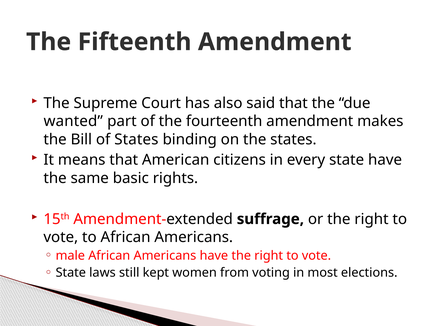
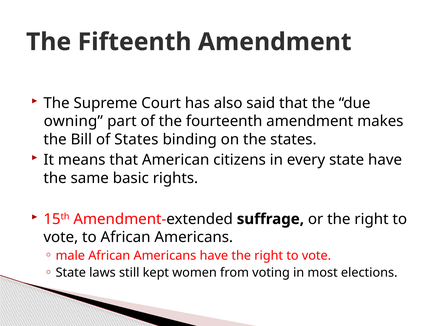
wanted: wanted -> owning
